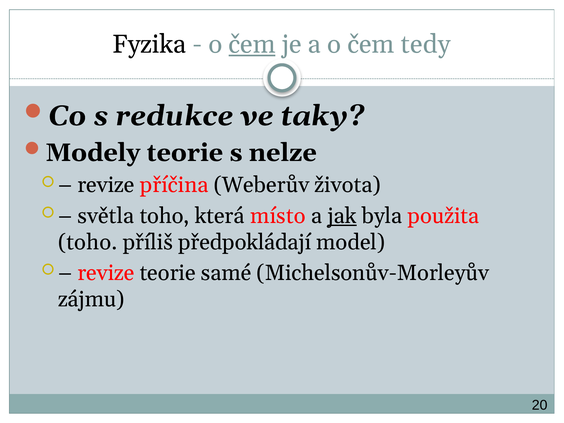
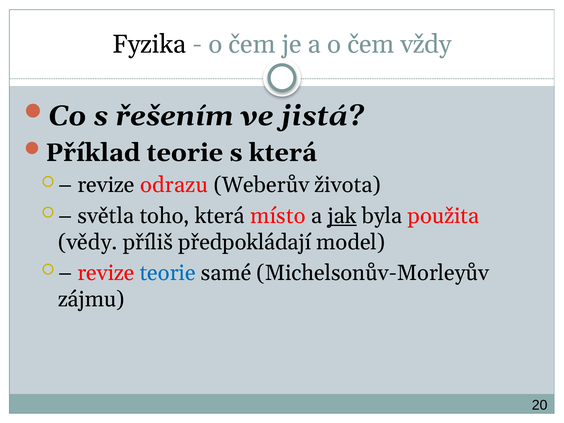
čem at (252, 44) underline: present -> none
tedy: tedy -> vždy
redukce: redukce -> řešením
taky: taky -> jistá
Modely: Modely -> Příklad
s nelze: nelze -> která
příčina: příčina -> odrazu
toho at (88, 242): toho -> vědy
teorie at (168, 273) colour: black -> blue
